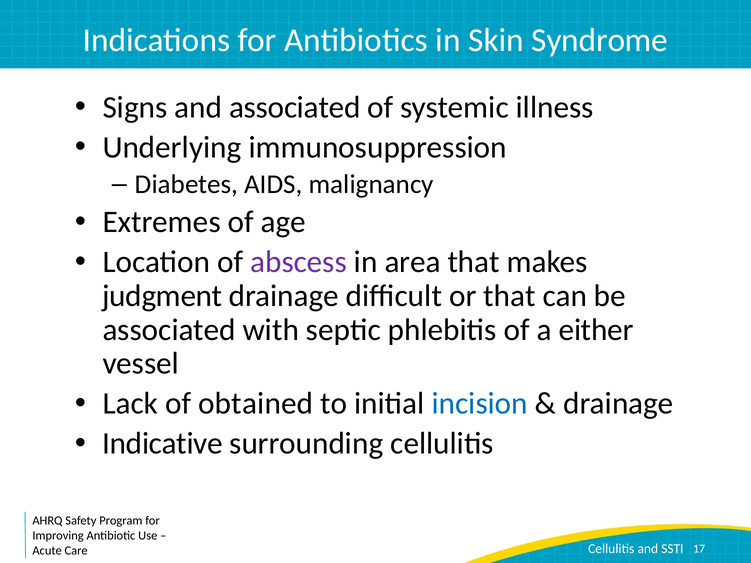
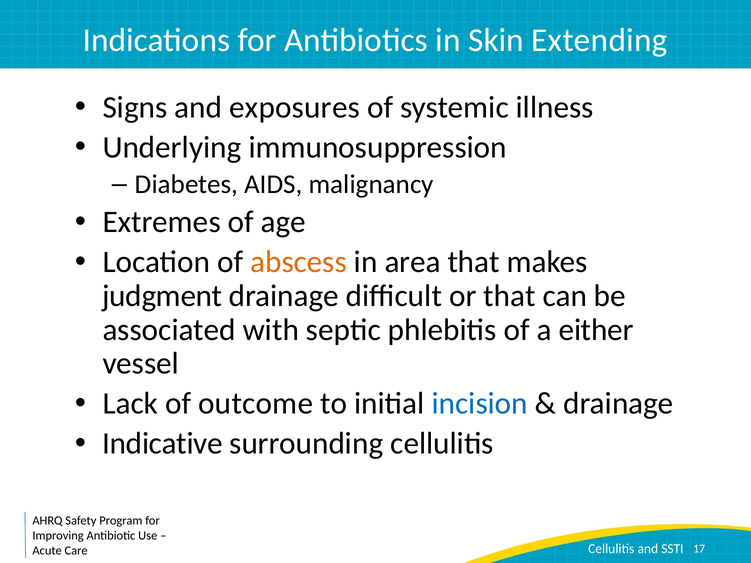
Syndrome: Syndrome -> Extending
and associated: associated -> exposures
abscess colour: purple -> orange
obtained: obtained -> outcome
